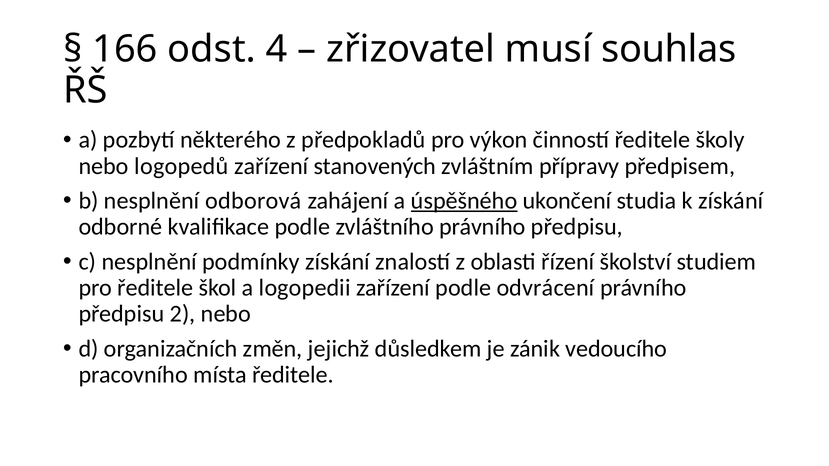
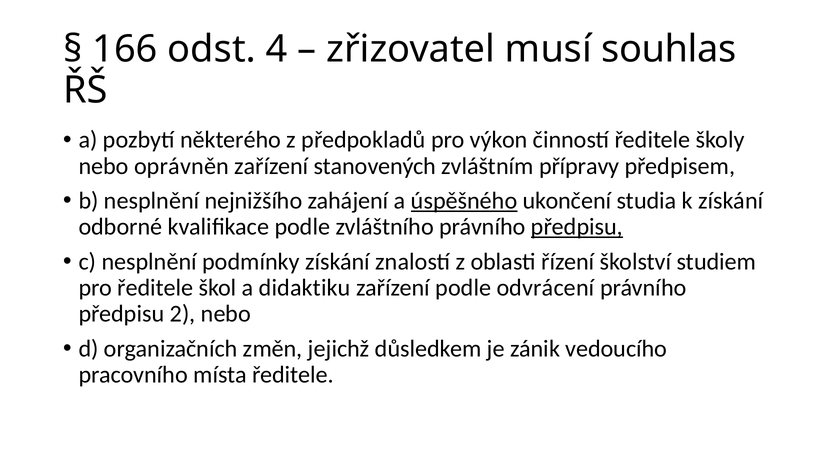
logopedů: logopedů -> oprávněn
odborová: odborová -> nejnižšího
předpisu at (577, 227) underline: none -> present
logopedii: logopedii -> didaktiku
